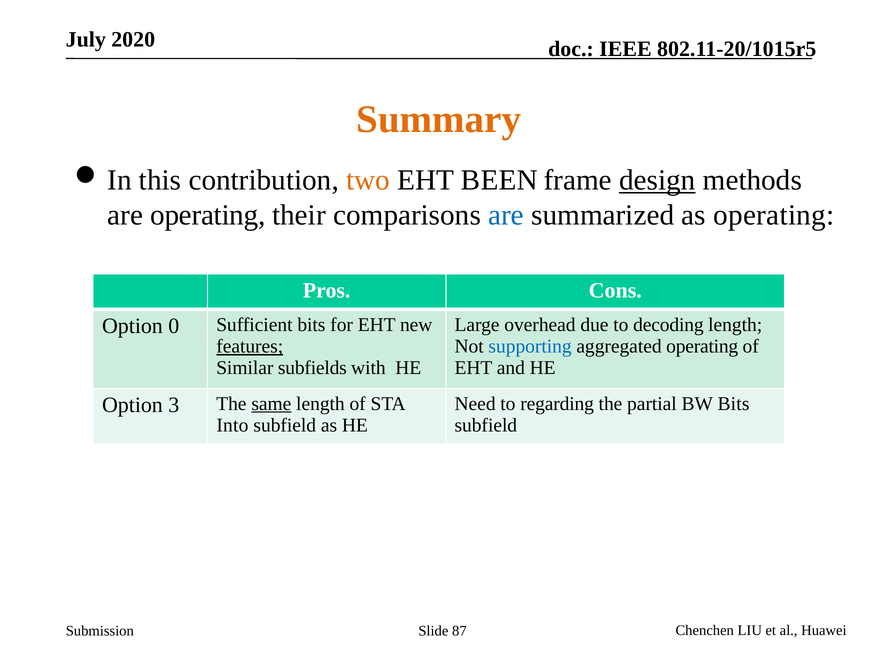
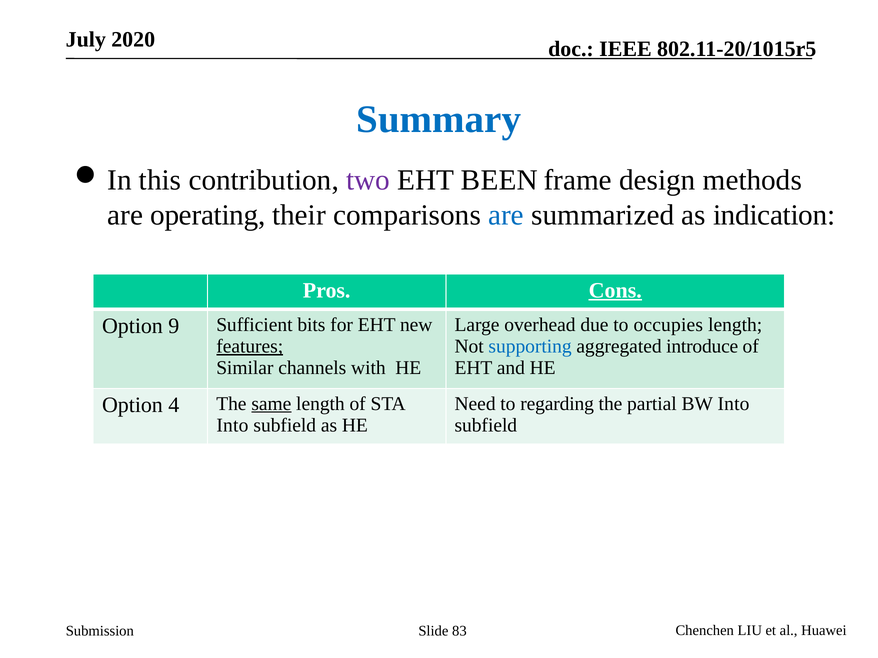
Summary colour: orange -> blue
two colour: orange -> purple
design underline: present -> none
as operating: operating -> indication
Cons underline: none -> present
decoding: decoding -> occupies
0: 0 -> 9
aggregated operating: operating -> introduce
subfields: subfields -> channels
BW Bits: Bits -> Into
3: 3 -> 4
87: 87 -> 83
